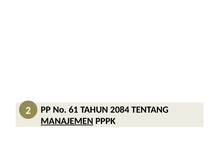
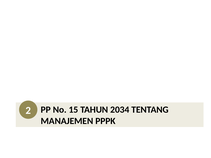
61: 61 -> 15
2084: 2084 -> 2034
MANAJEMEN underline: present -> none
